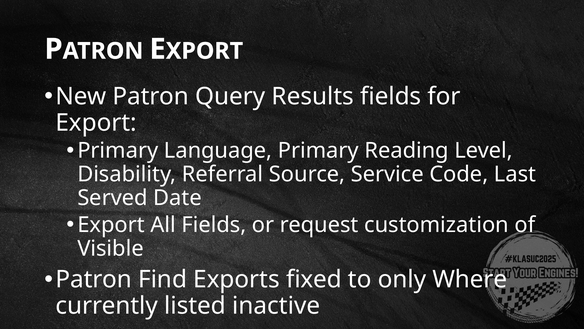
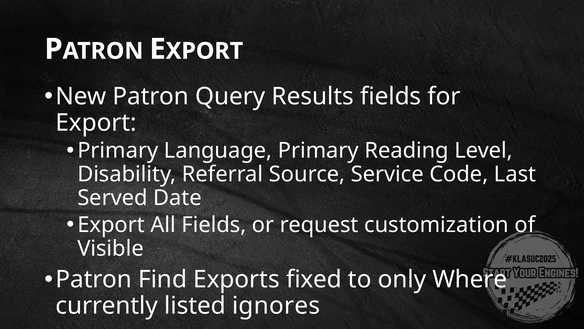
inactive: inactive -> ignores
